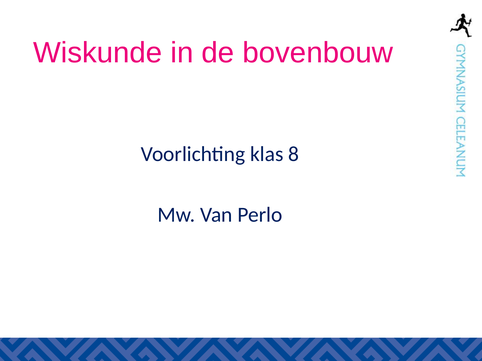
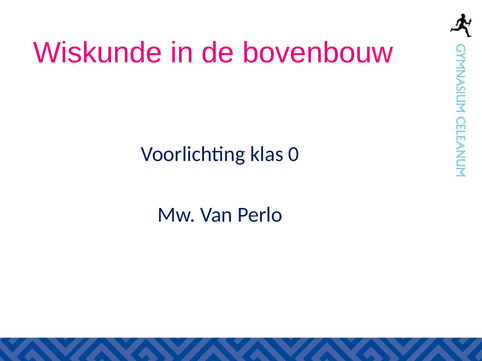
8: 8 -> 0
